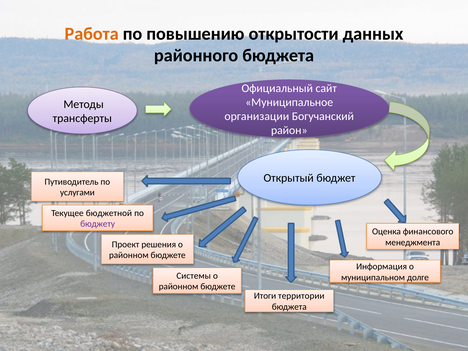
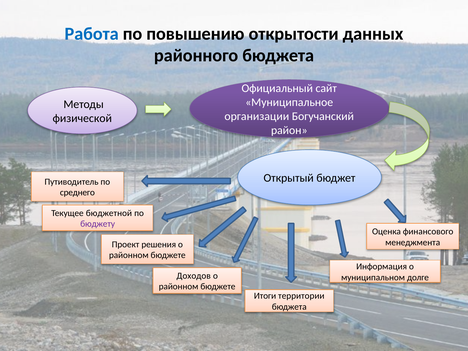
Работа colour: orange -> blue
трансферты: трансферты -> физической
услугами: услугами -> среднего
Системы: Системы -> Доходов
